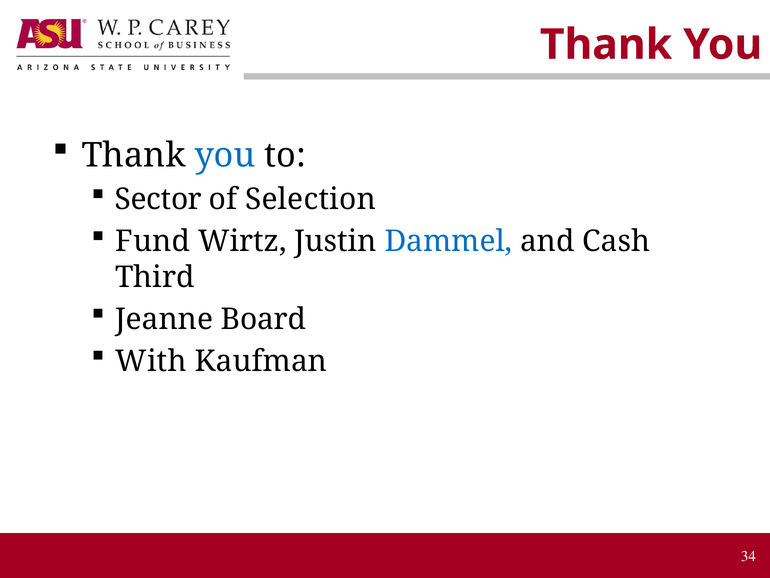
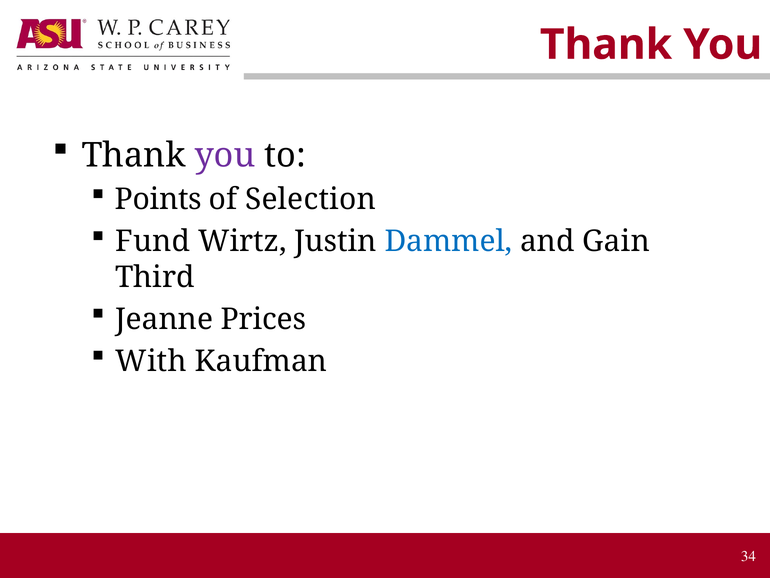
you at (225, 155) colour: blue -> purple
Sector: Sector -> Points
Cash: Cash -> Gain
Board: Board -> Prices
